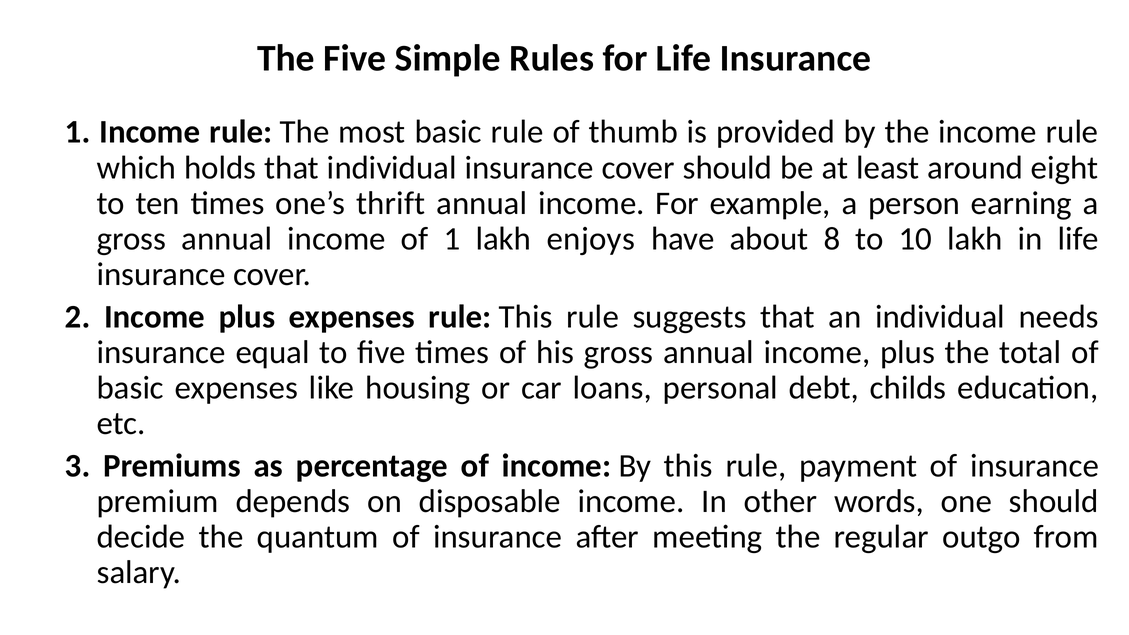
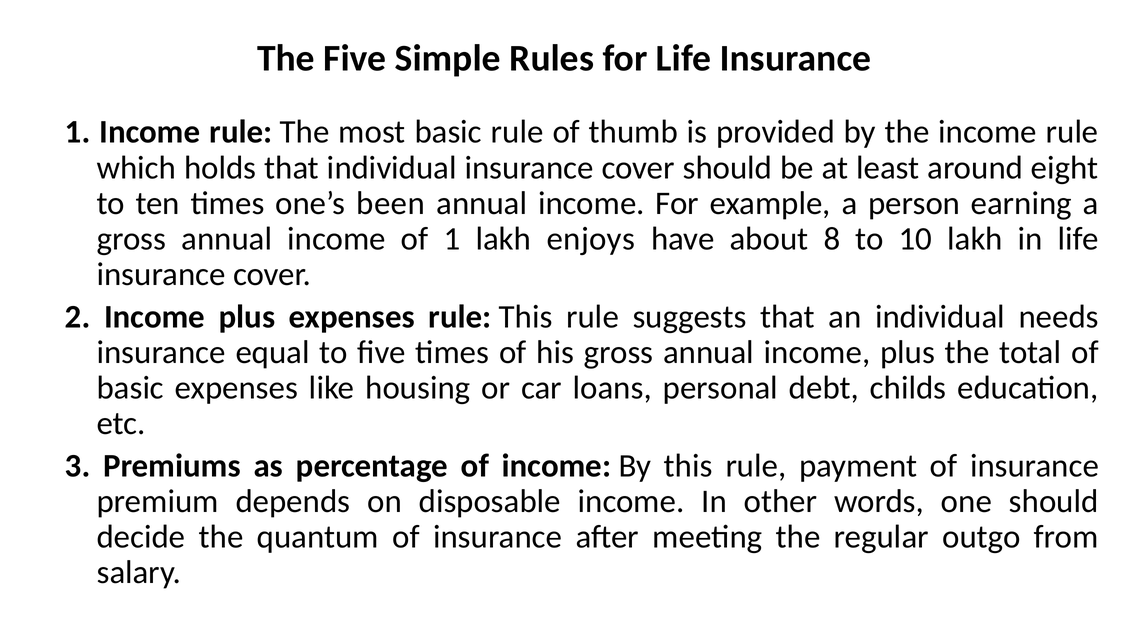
thrift: thrift -> been
